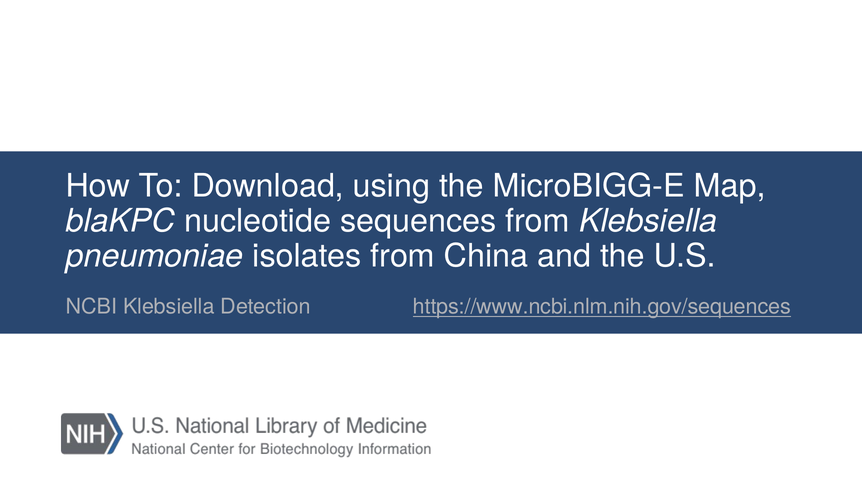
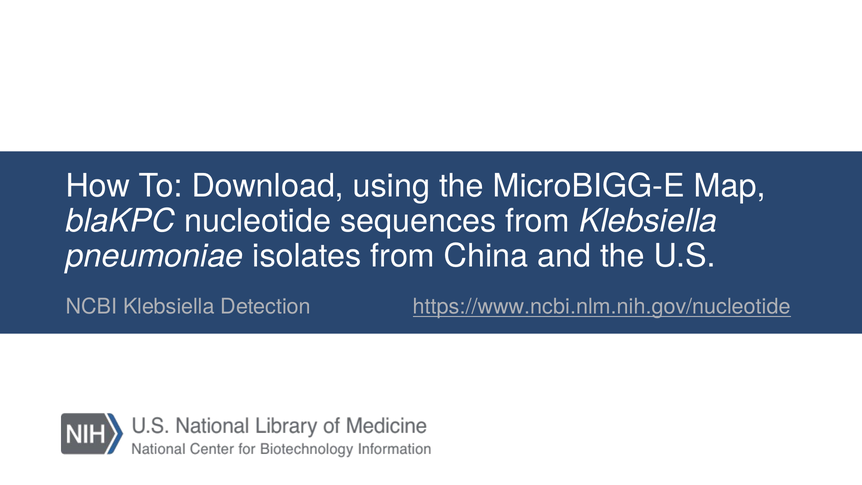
https://www.ncbi.nlm.nih.gov/sequences: https://www.ncbi.nlm.nih.gov/sequences -> https://www.ncbi.nlm.nih.gov/nucleotide
